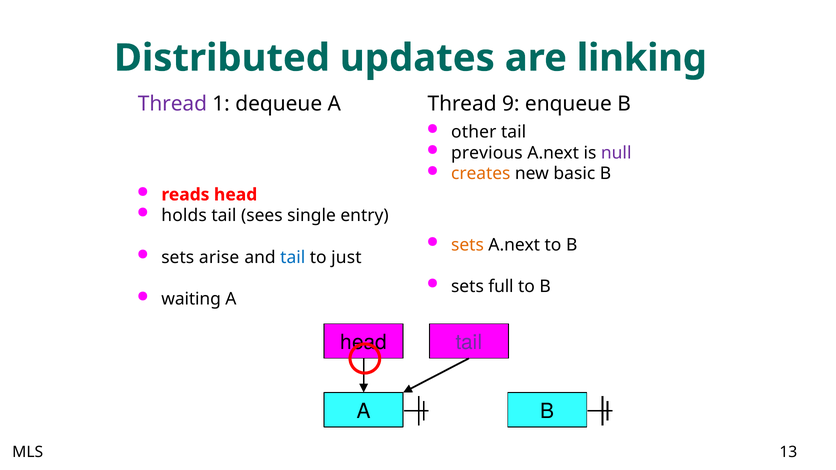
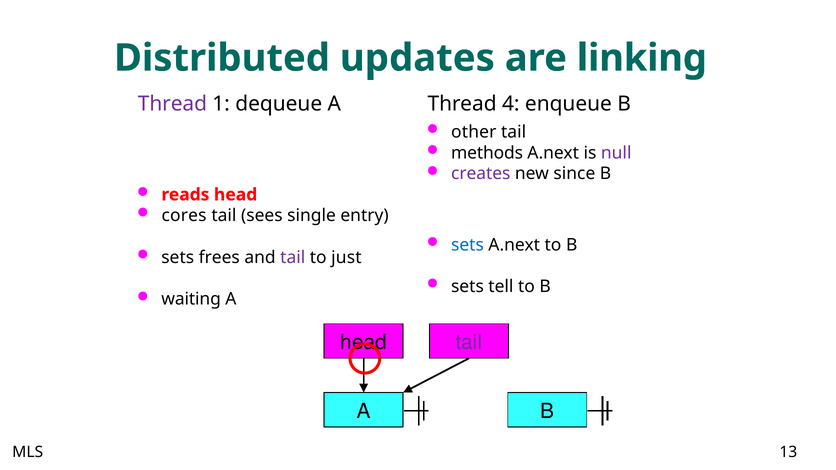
9: 9 -> 4
previous: previous -> methods
creates colour: orange -> purple
basic: basic -> since
holds: holds -> cores
sets at (467, 245) colour: orange -> blue
arise: arise -> frees
tail at (293, 257) colour: blue -> purple
full: full -> tell
